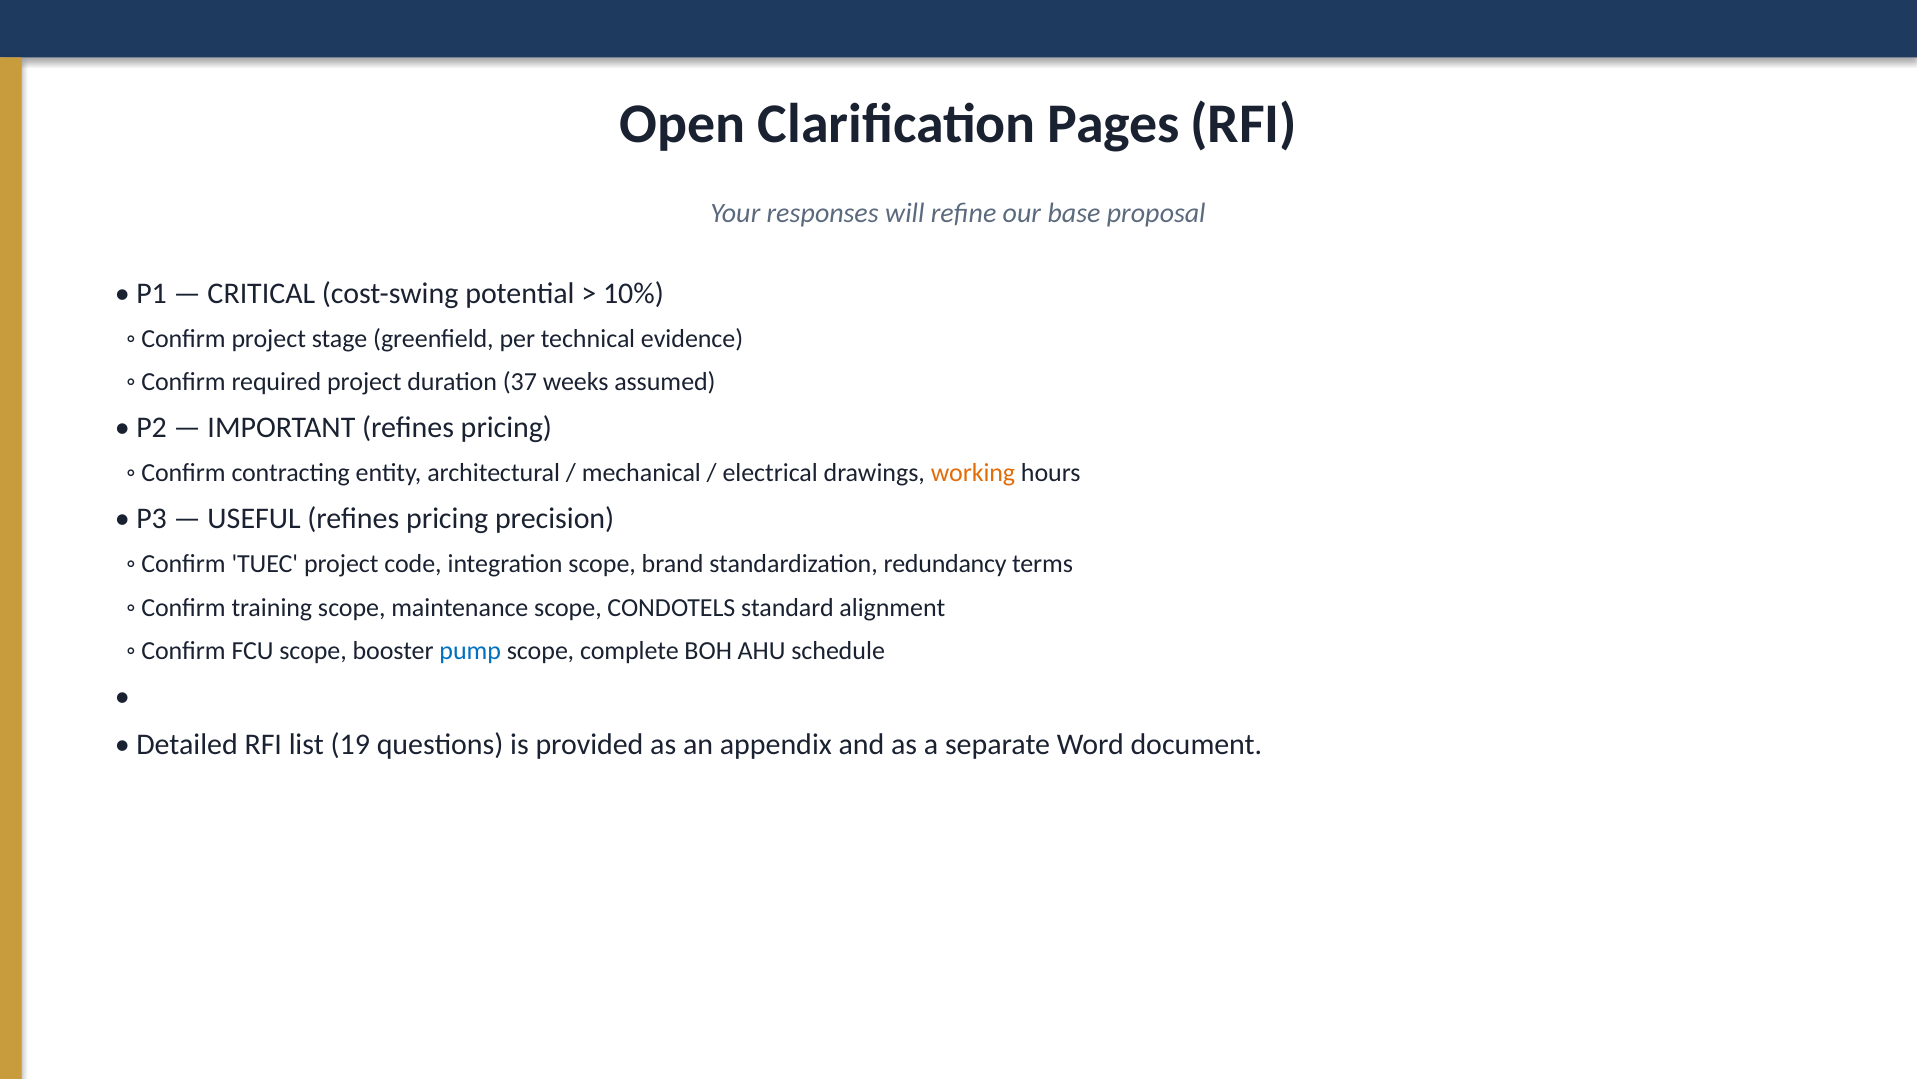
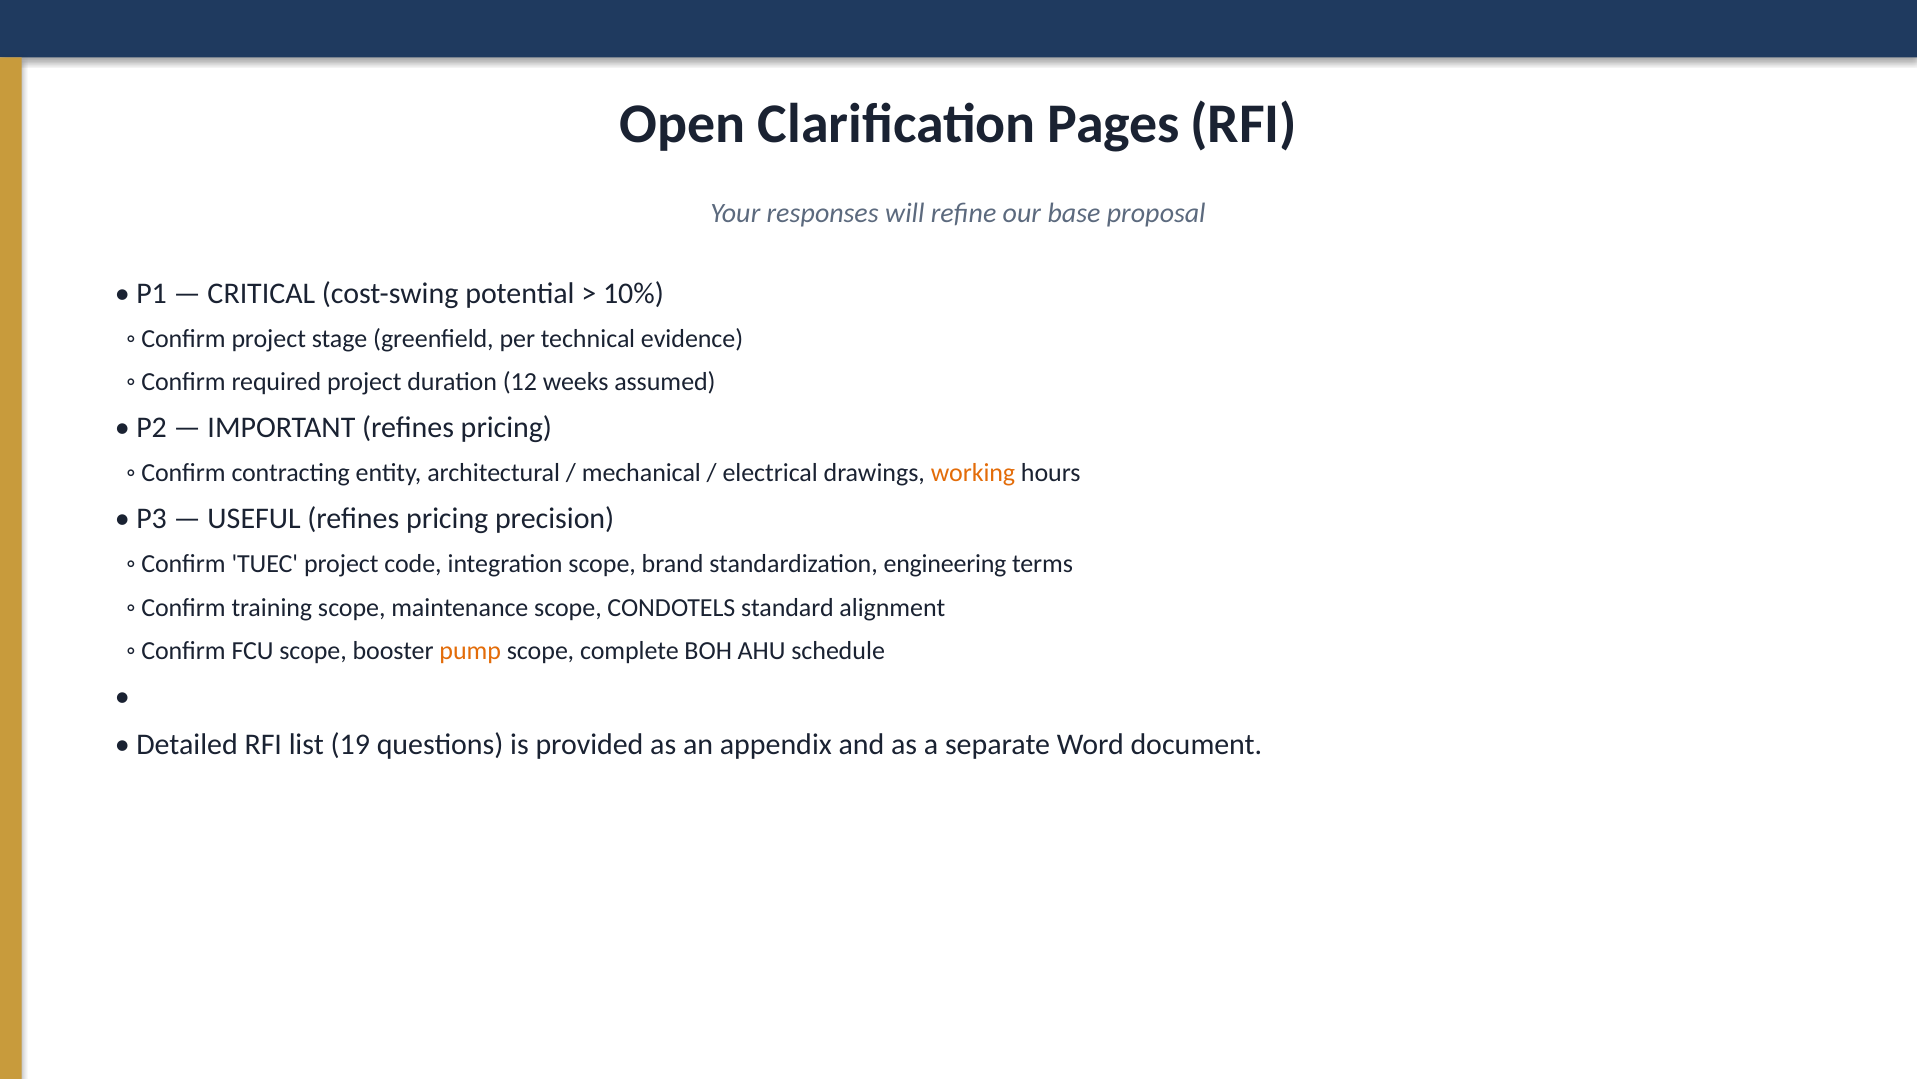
37: 37 -> 12
redundancy: redundancy -> engineering
pump colour: blue -> orange
